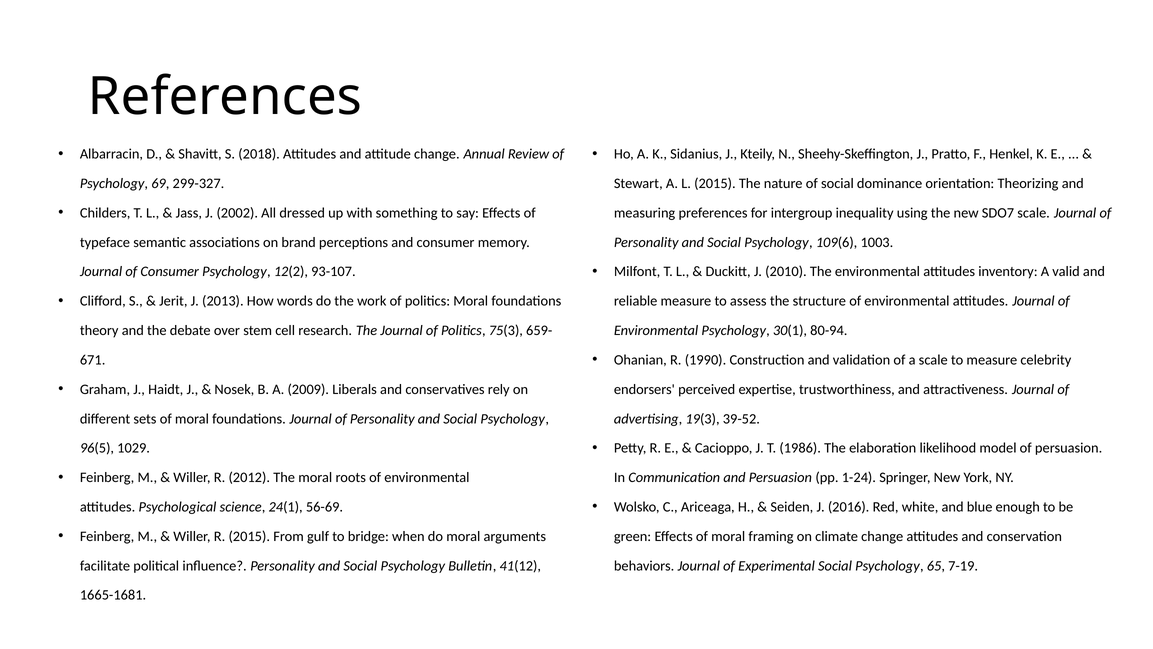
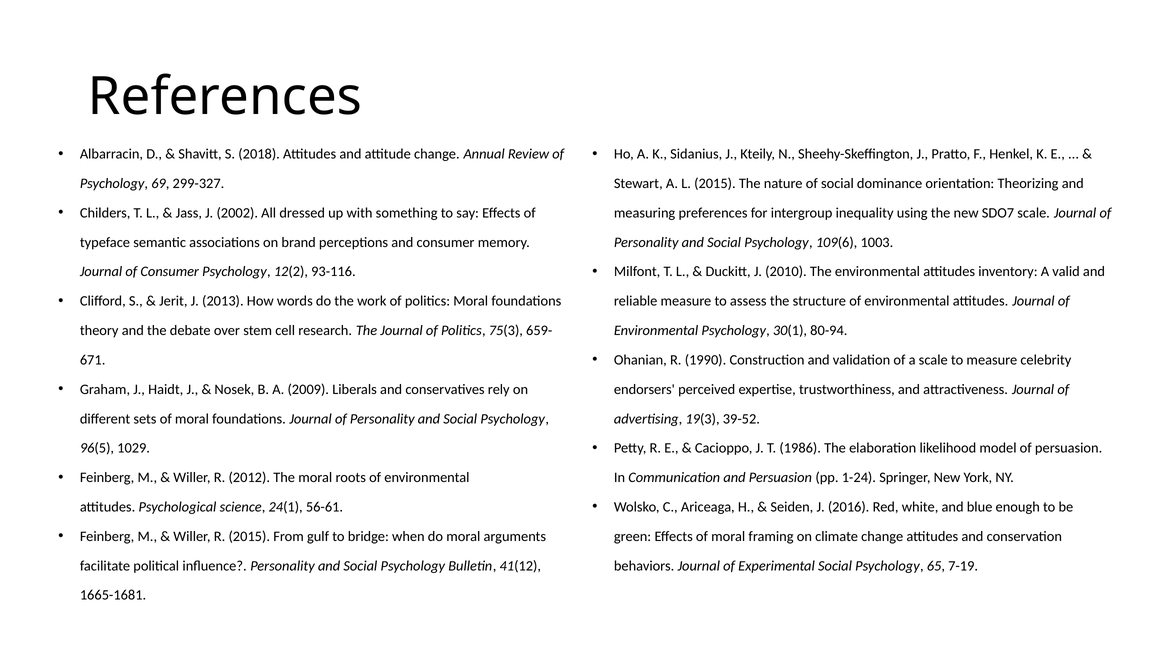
93-107: 93-107 -> 93-116
56-69: 56-69 -> 56-61
